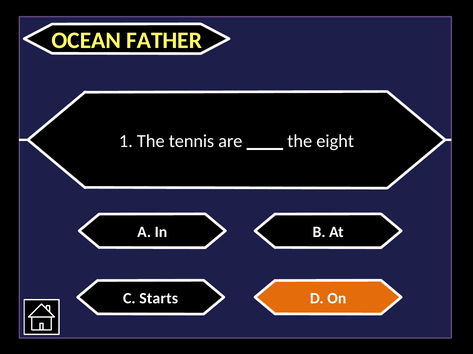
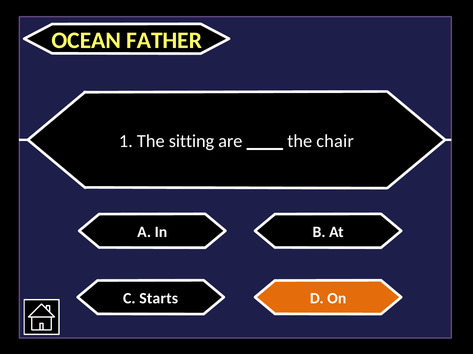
tennis: tennis -> sitting
eight: eight -> chair
